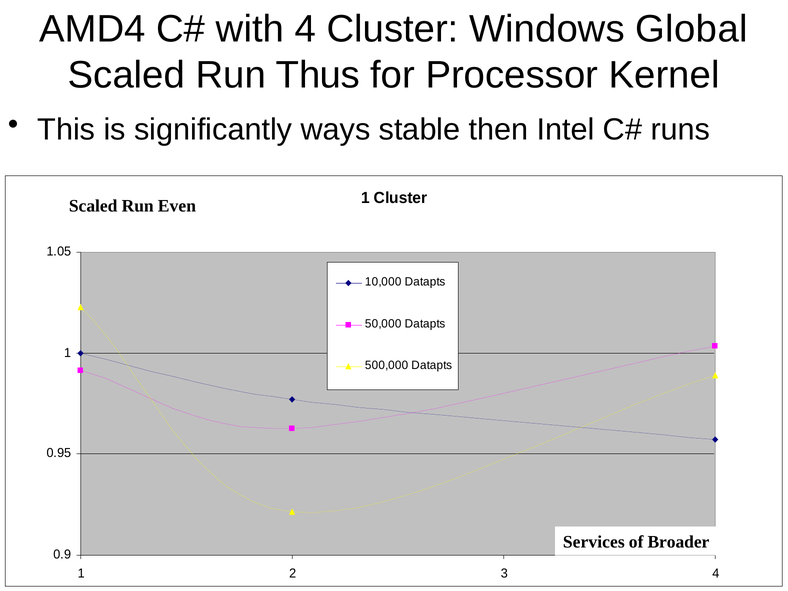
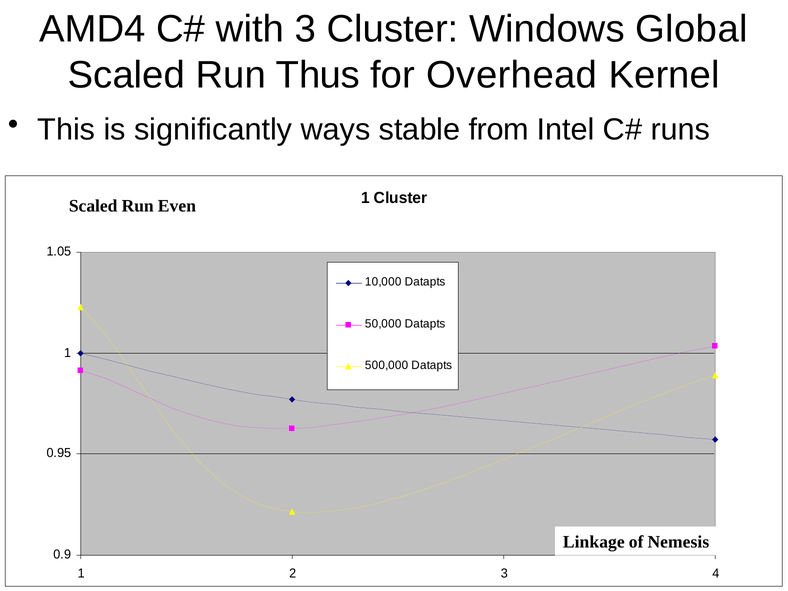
with 4: 4 -> 3
Processor: Processor -> Overhead
then: then -> from
Services: Services -> Linkage
Broader: Broader -> Nemesis
